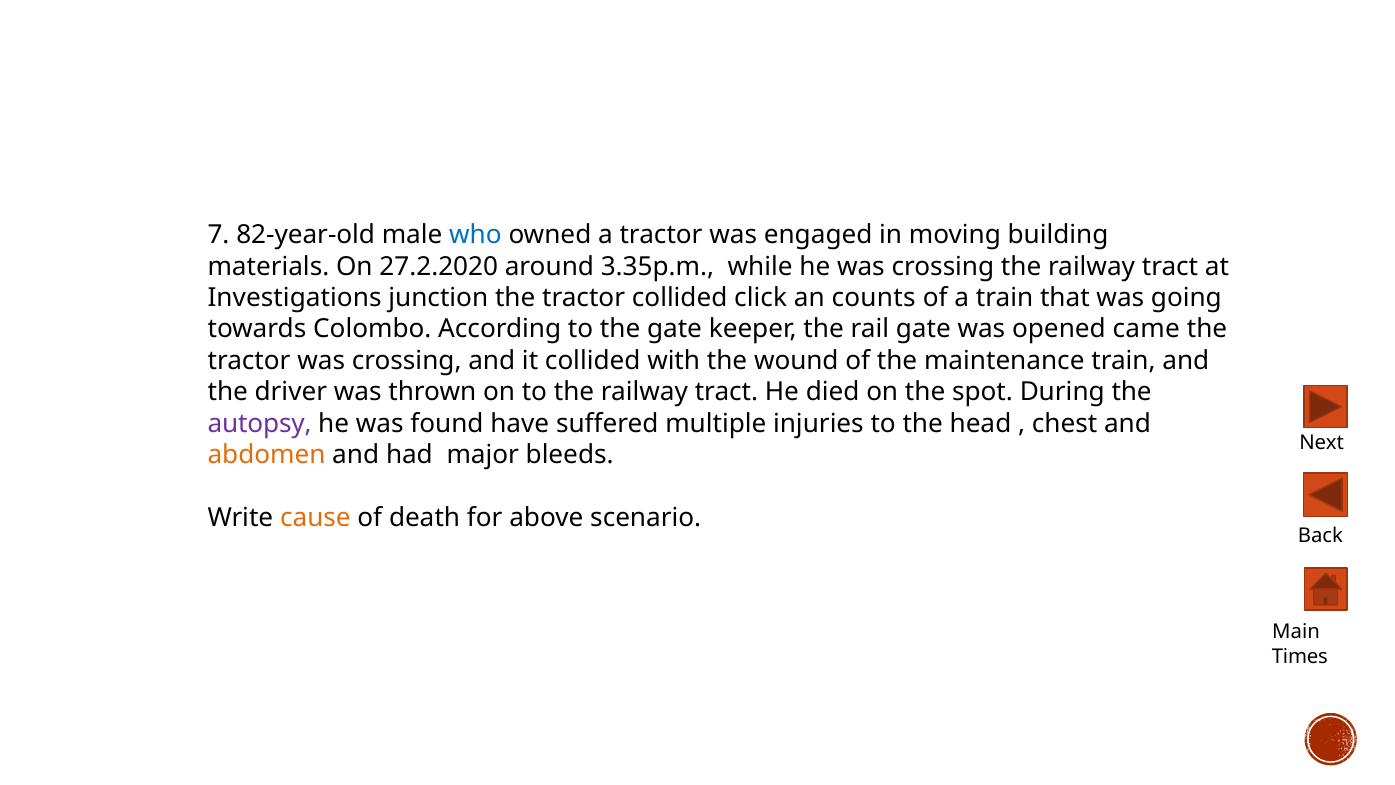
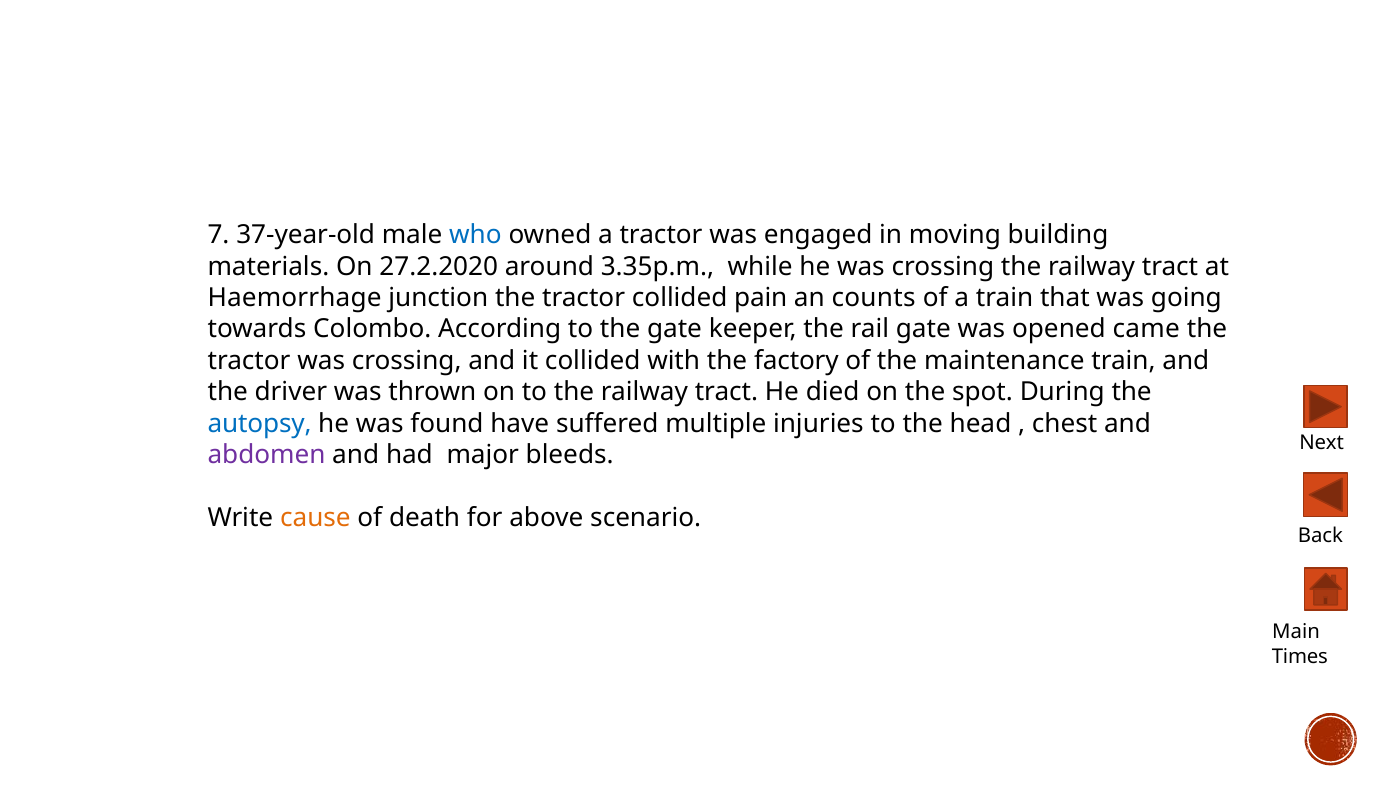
82-year-old: 82-year-old -> 37-year-old
Investigations: Investigations -> Haemorrhage
click: click -> pain
wound: wound -> factory
autopsy colour: purple -> blue
abdomen colour: orange -> purple
